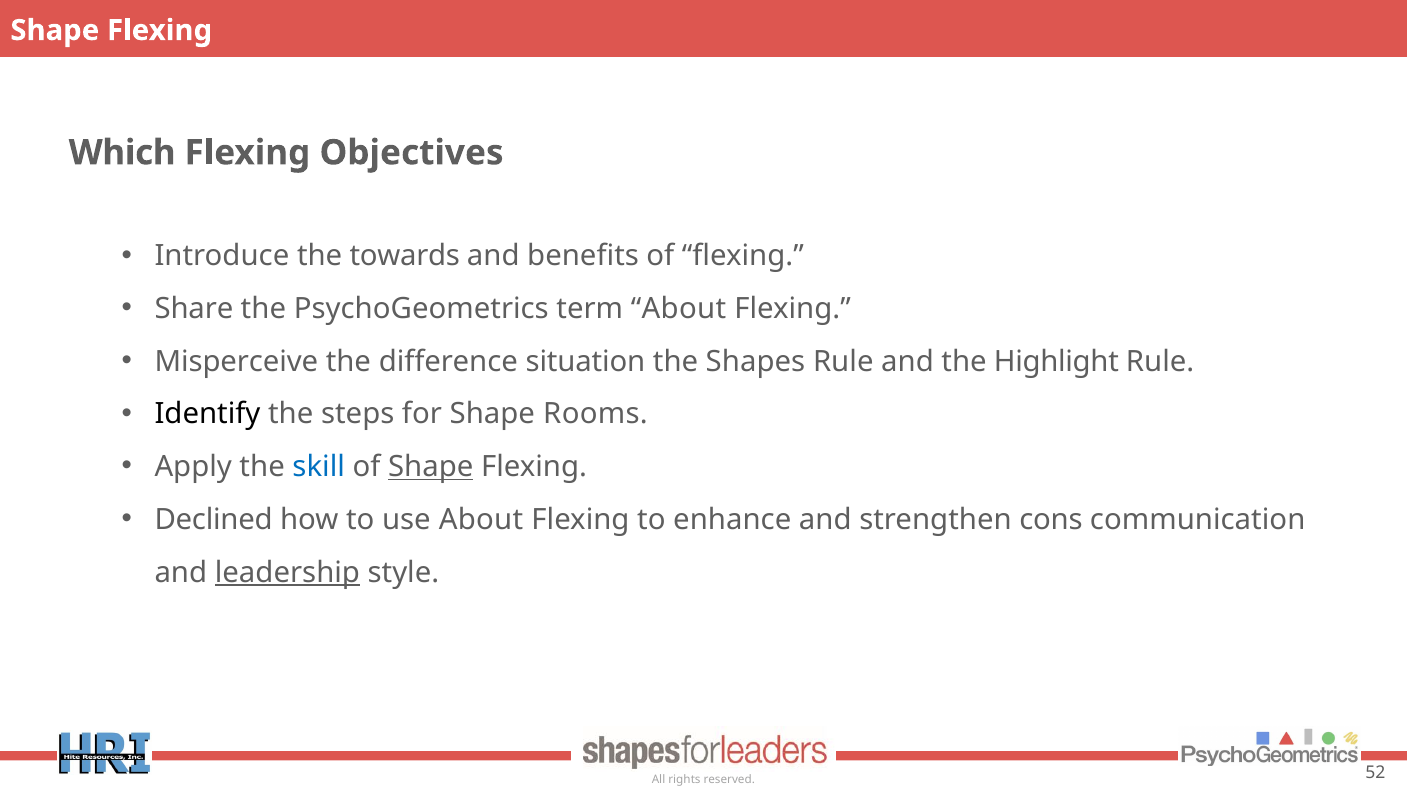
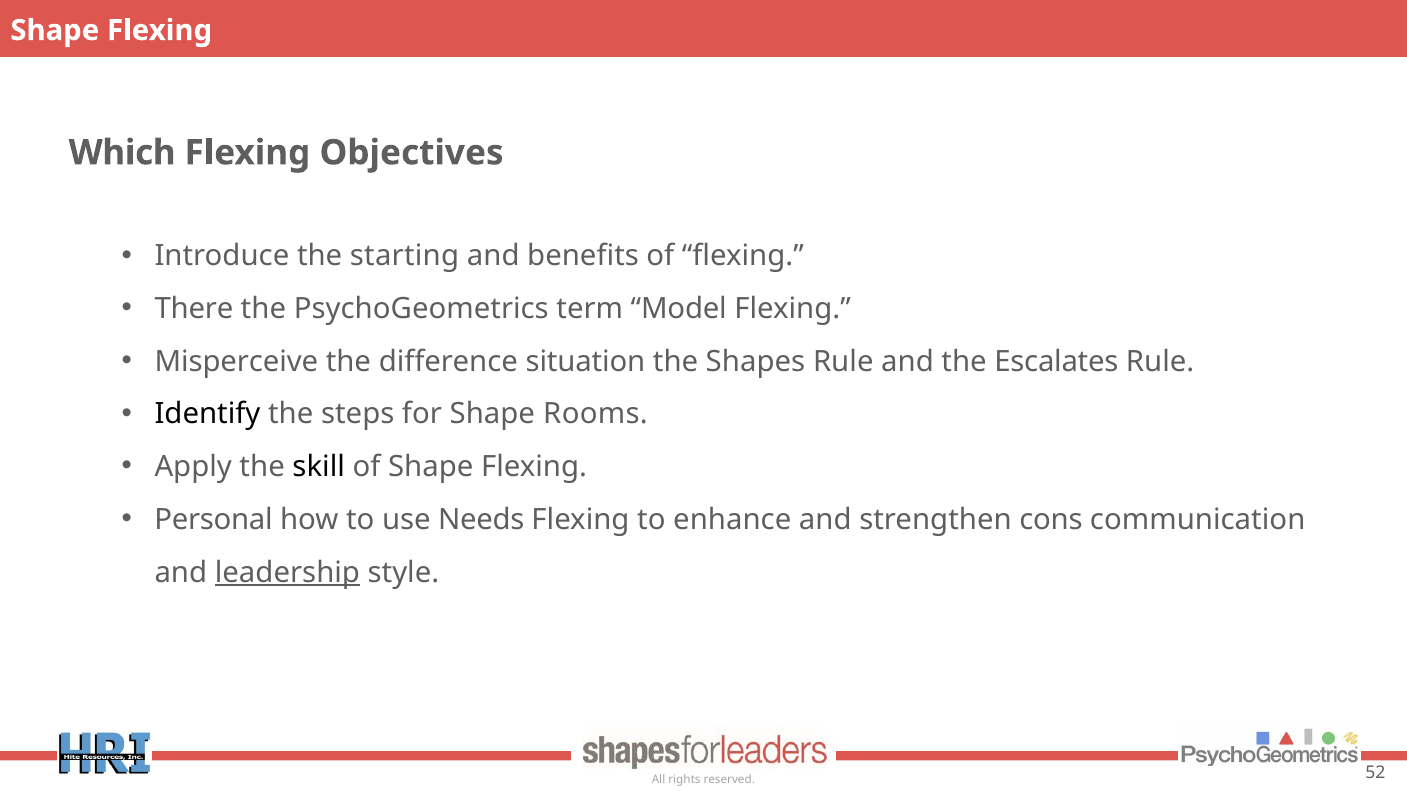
towards: towards -> starting
Share: Share -> There
term About: About -> Model
Highlight: Highlight -> Escalates
skill colour: blue -> black
Shape at (431, 467) underline: present -> none
Declined: Declined -> Personal
use About: About -> Needs
